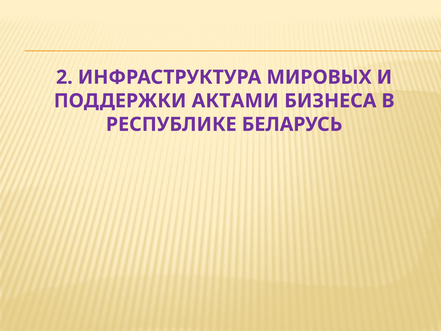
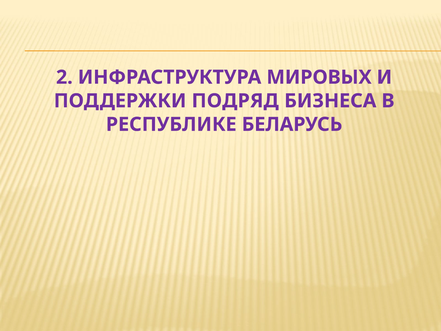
АКТАМИ: АКТАМИ -> ПОДРЯД
